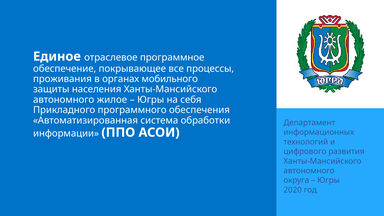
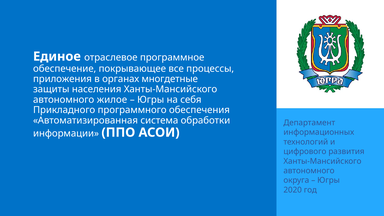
проживания: проживания -> приложения
мобильного: мобильного -> многдетные
